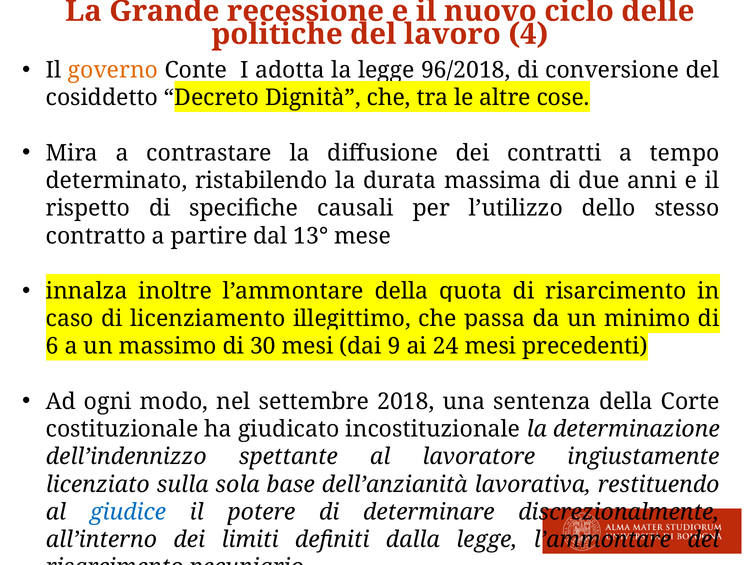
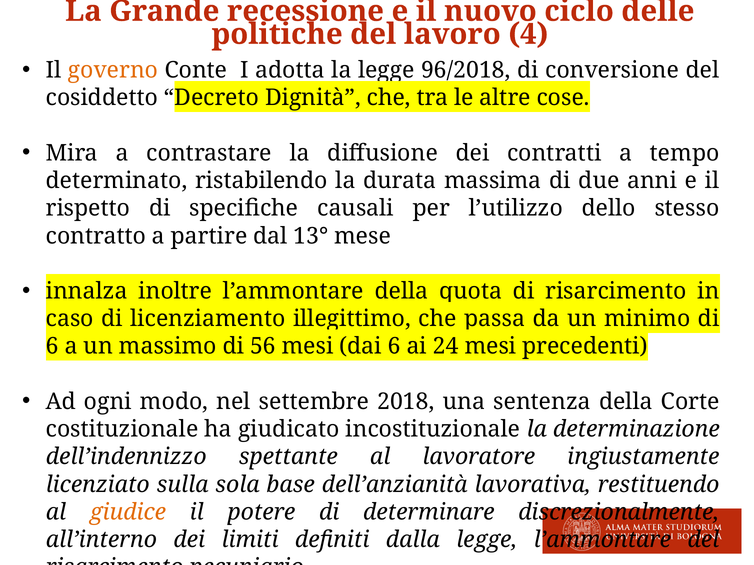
30: 30 -> 56
dai 9: 9 -> 6
giudice colour: blue -> orange
